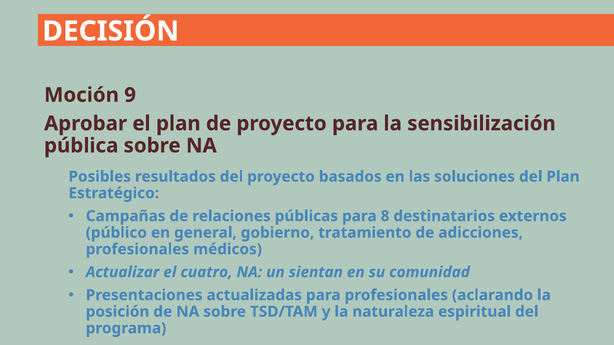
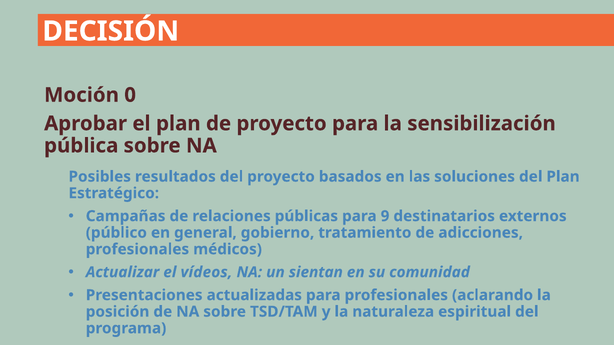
9: 9 -> 0
8: 8 -> 9
cuatro: cuatro -> vídeos
